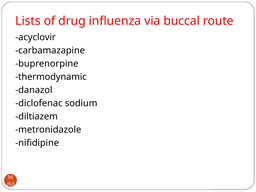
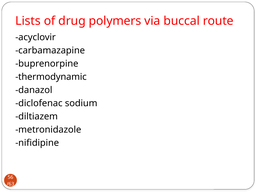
influenza: influenza -> polymers
